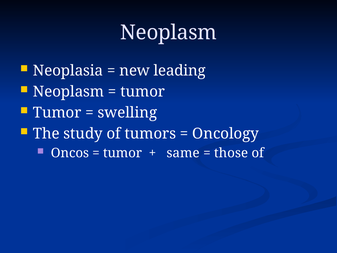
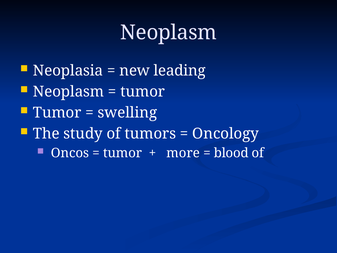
same: same -> more
those: those -> blood
